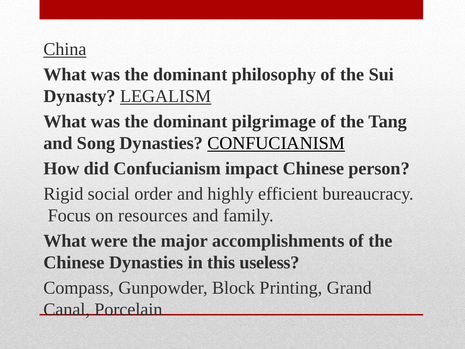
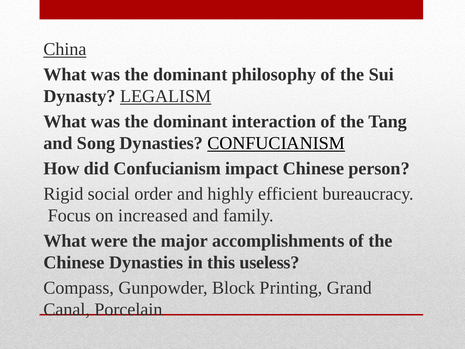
pilgrimage: pilgrimage -> interaction
resources: resources -> increased
